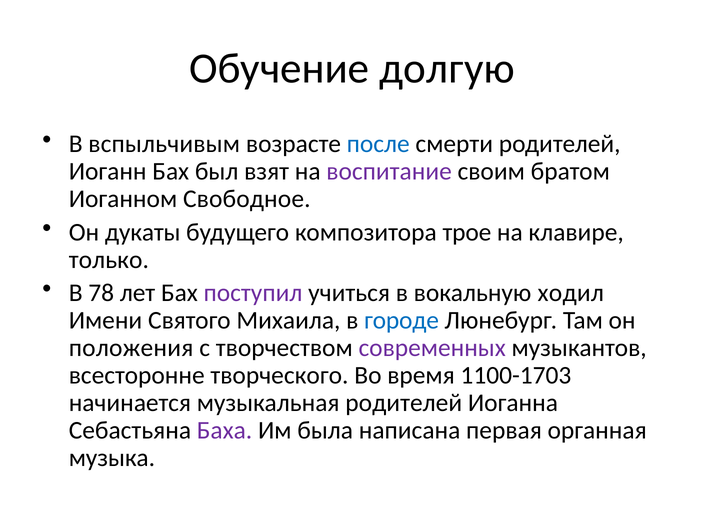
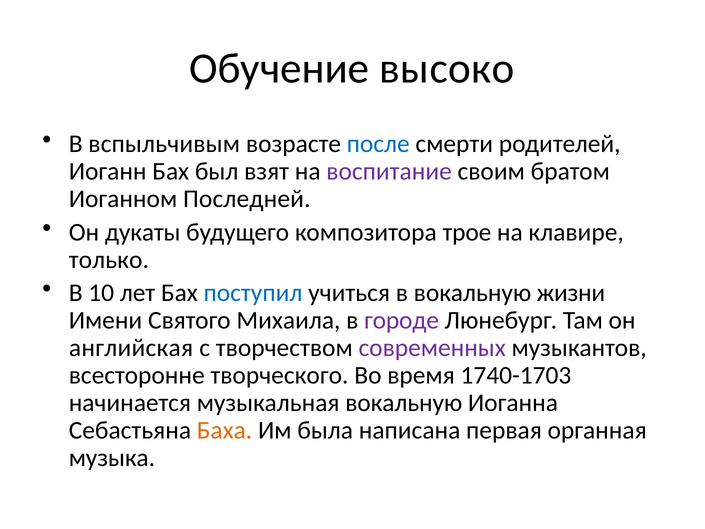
долгую: долгую -> высоко
Свободное: Свободное -> Последней
78: 78 -> 10
поступил colour: purple -> blue
ходил: ходил -> жизни
городе colour: blue -> purple
положения: положения -> английская
1100-1703: 1100-1703 -> 1740-1703
музыкальная родителей: родителей -> вокальную
Баха colour: purple -> orange
